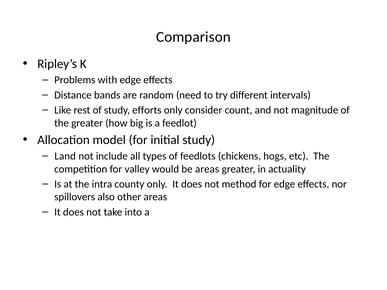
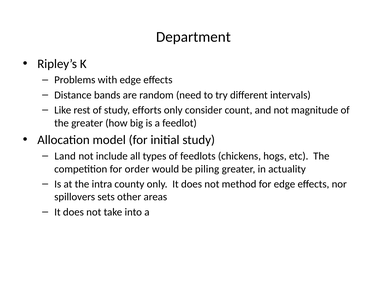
Comparison: Comparison -> Department
valley: valley -> order
be areas: areas -> piling
also: also -> sets
